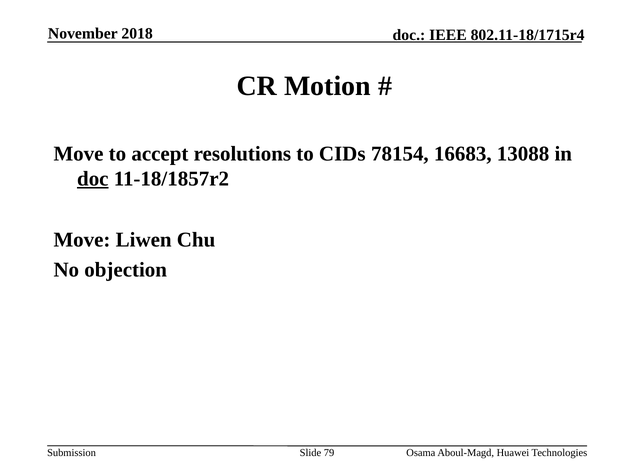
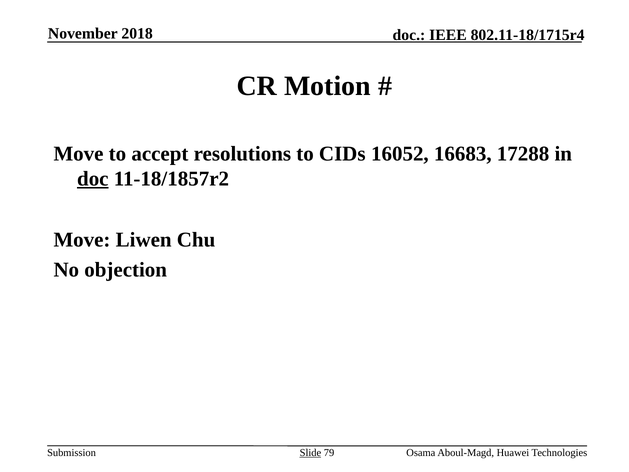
78154: 78154 -> 16052
13088: 13088 -> 17288
Slide underline: none -> present
